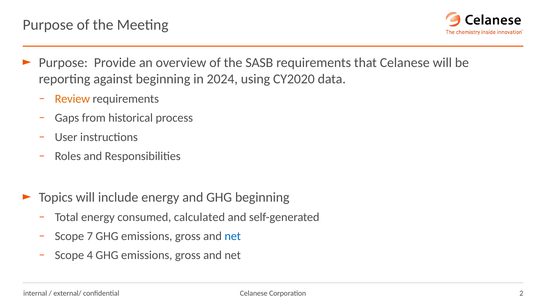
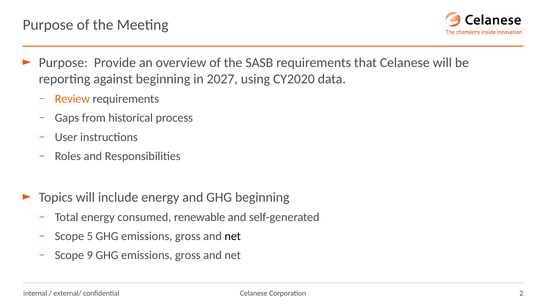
2024: 2024 -> 2027
calculated: calculated -> renewable
7: 7 -> 5
net at (233, 236) colour: blue -> black
4: 4 -> 9
